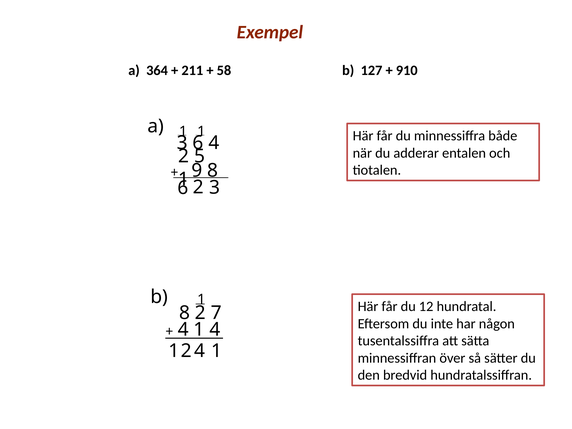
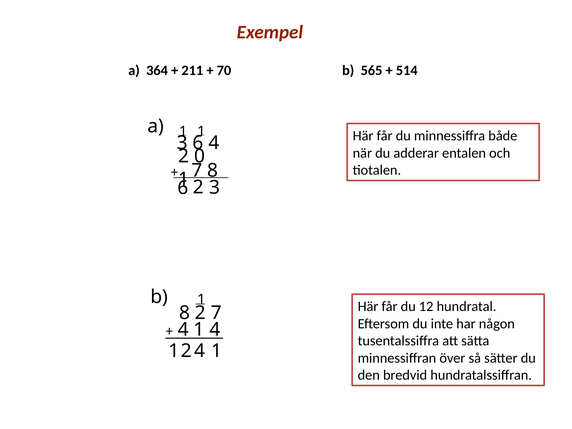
58: 58 -> 70
127: 127 -> 565
910: 910 -> 514
5: 5 -> 0
9 at (197, 171): 9 -> 7
